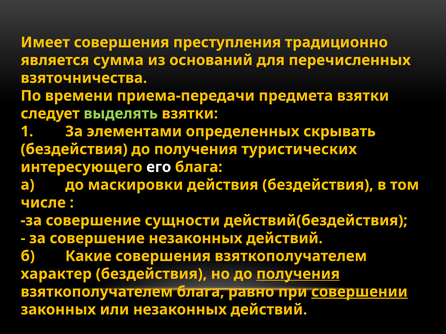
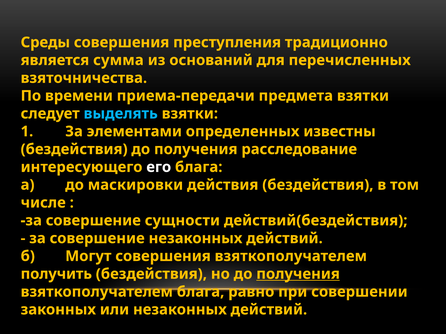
Имеет: Имеет -> Среды
выделять colour: light green -> light blue
скрывать: скрывать -> известны
туристических: туристических -> расследование
Какие: Какие -> Могут
характер: характер -> получить
совершении underline: present -> none
